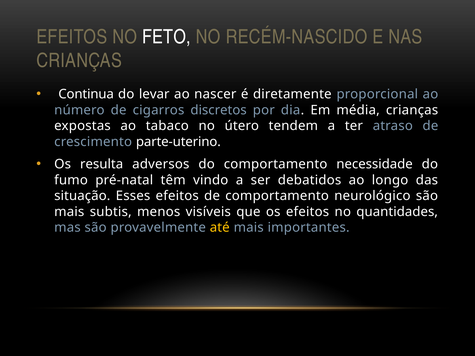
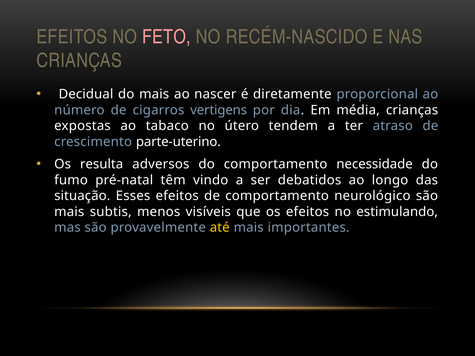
FETO colour: white -> pink
Continua: Continua -> Decidual
do levar: levar -> mais
discretos: discretos -> vertigens
quantidades: quantidades -> estimulando
